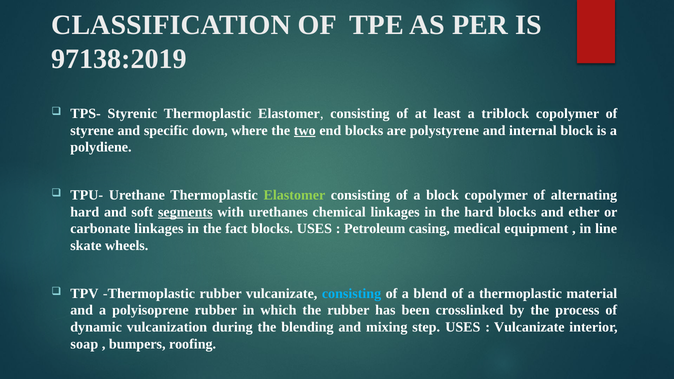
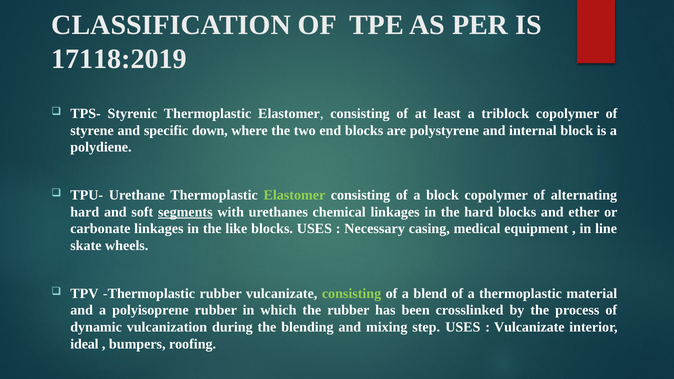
97138:2019: 97138:2019 -> 17118:2019
two underline: present -> none
fact: fact -> like
Petroleum: Petroleum -> Necessary
consisting at (352, 293) colour: light blue -> light green
soap: soap -> ideal
